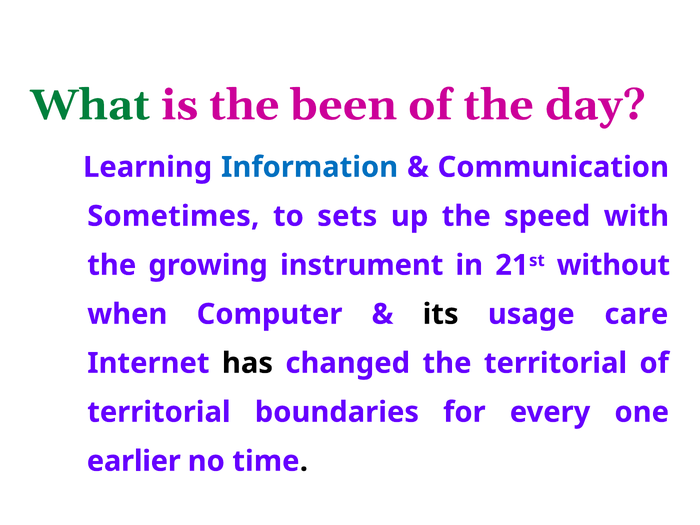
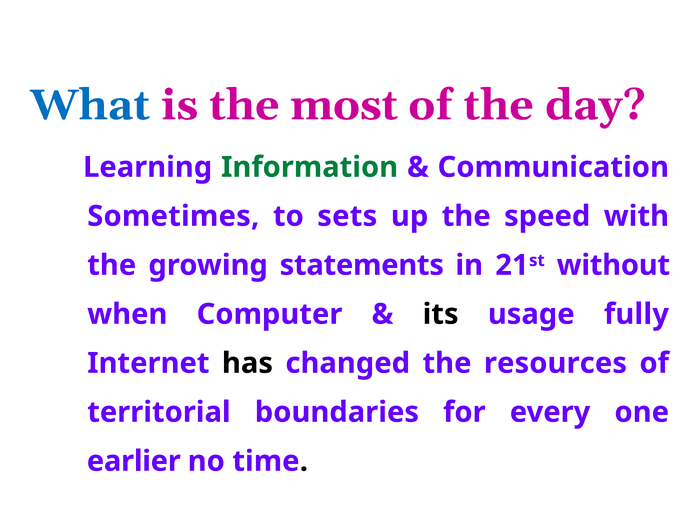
What colour: green -> blue
been: been -> most
Information colour: blue -> green
instrument: instrument -> statements
care: care -> fully
the territorial: territorial -> resources
